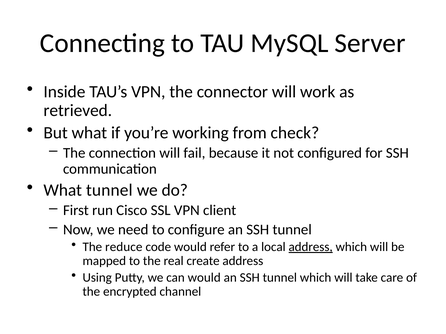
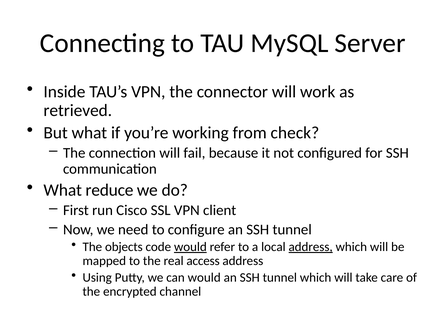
What tunnel: tunnel -> reduce
reduce: reduce -> objects
would at (190, 247) underline: none -> present
create: create -> access
